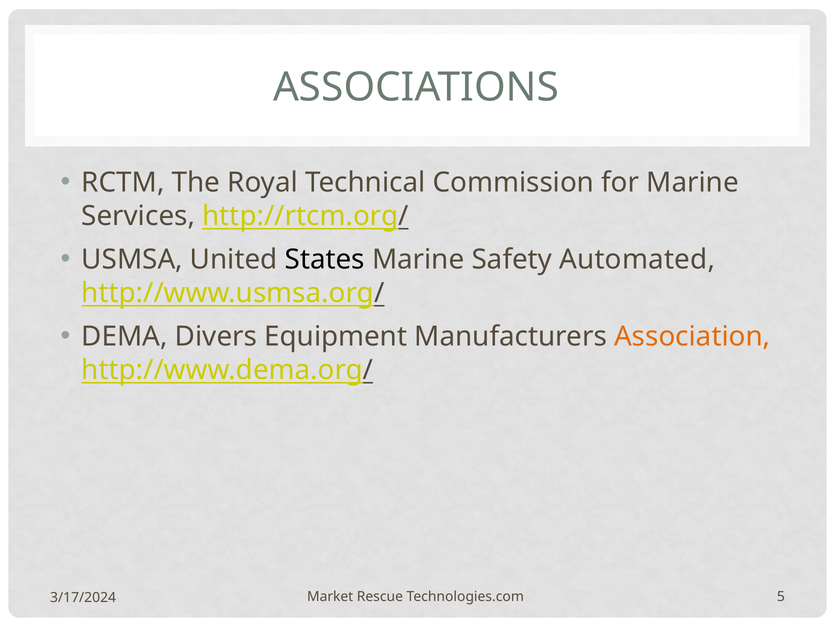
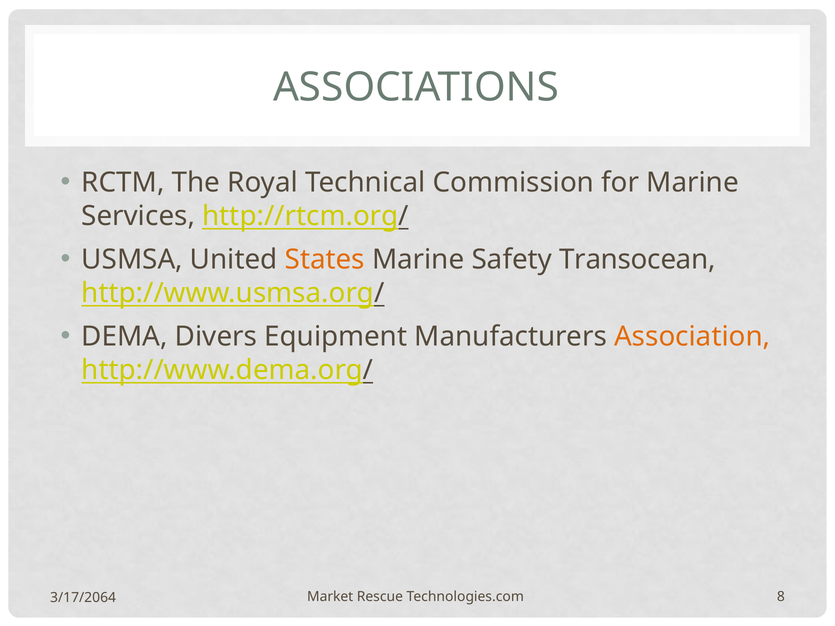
States colour: black -> orange
Automated: Automated -> Transocean
5: 5 -> 8
3/17/2024: 3/17/2024 -> 3/17/2064
